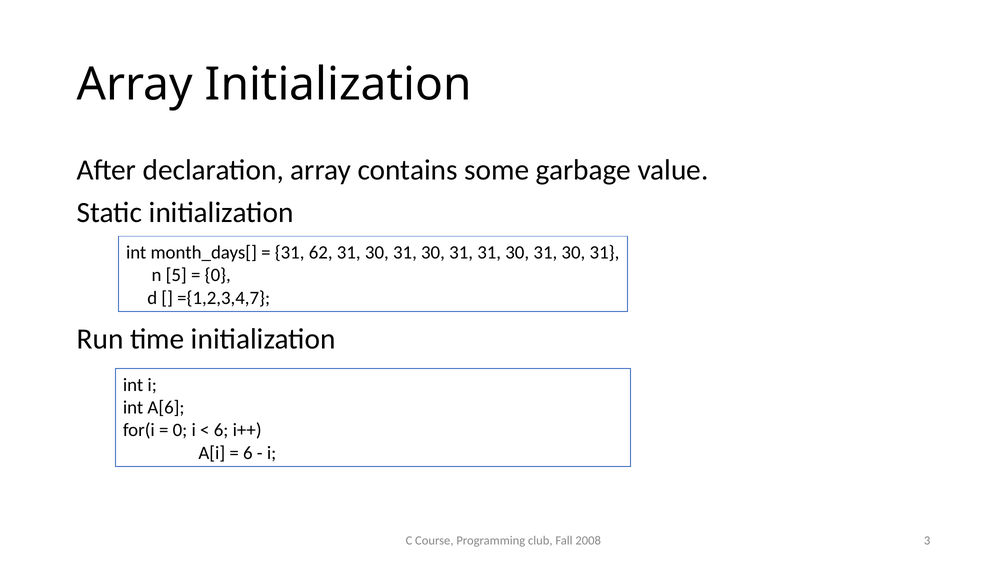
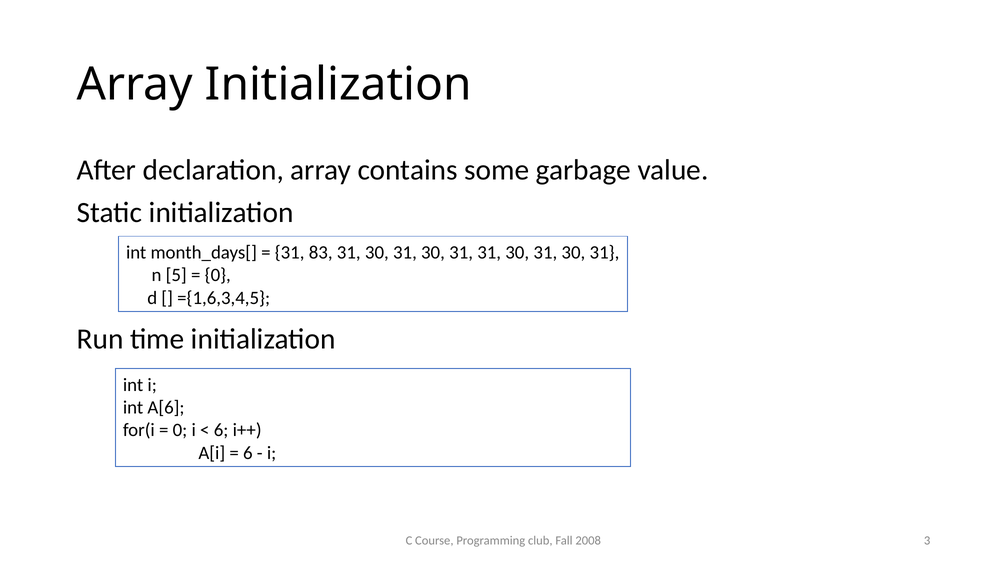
62: 62 -> 83
={1,2,3,4,7: ={1,2,3,4,7 -> ={1,6,3,4,5
